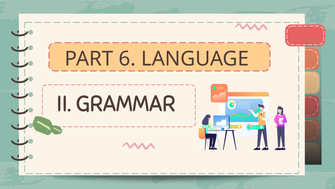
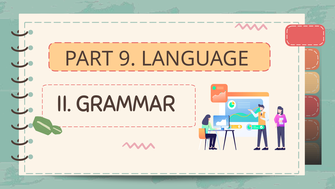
6: 6 -> 9
